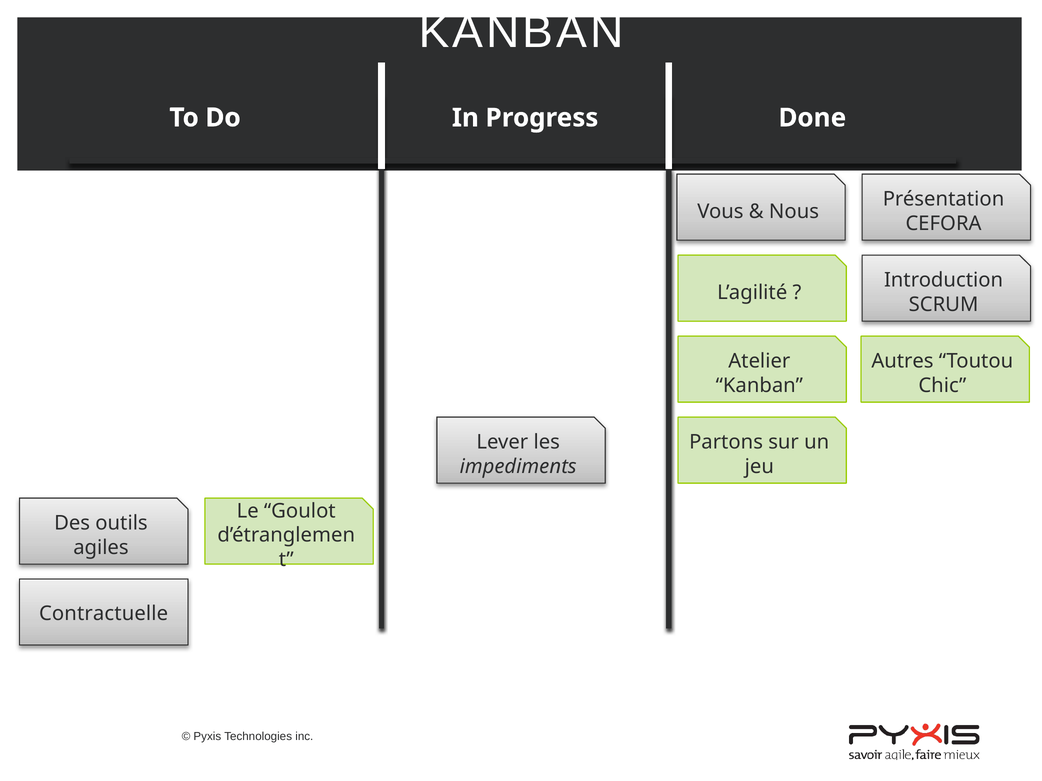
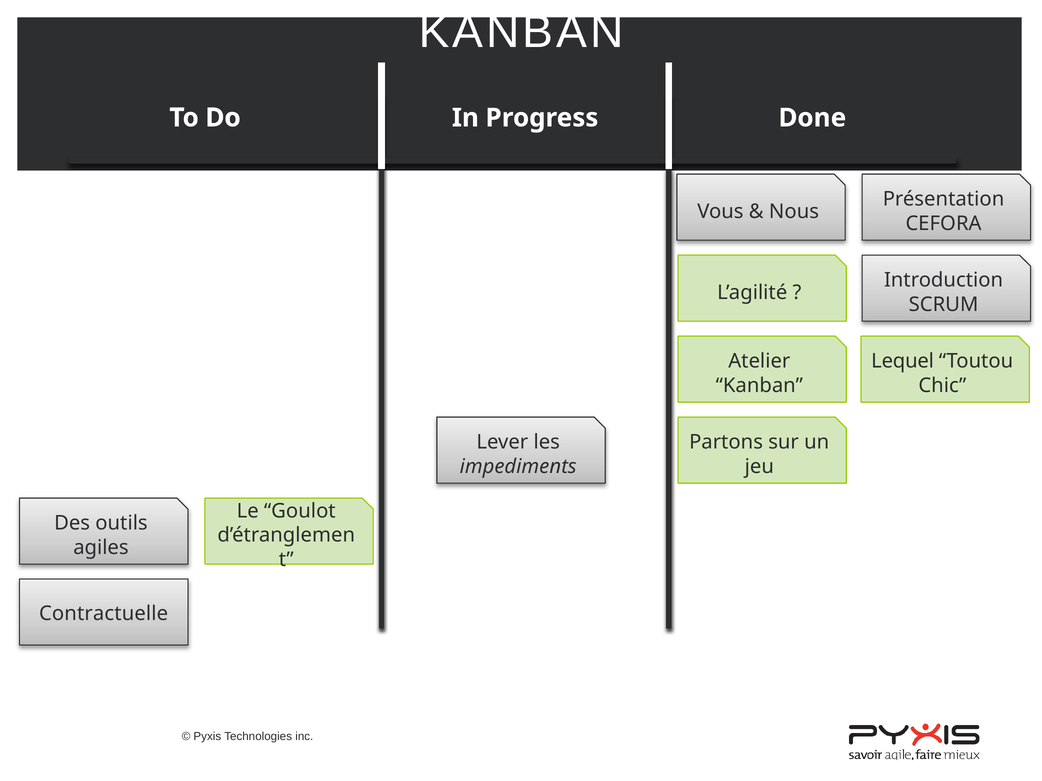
Autres: Autres -> Lequel
